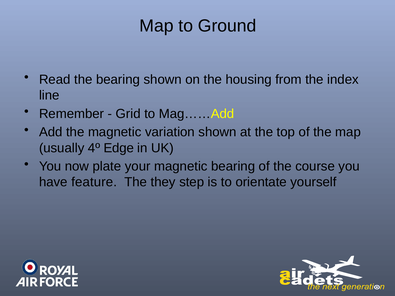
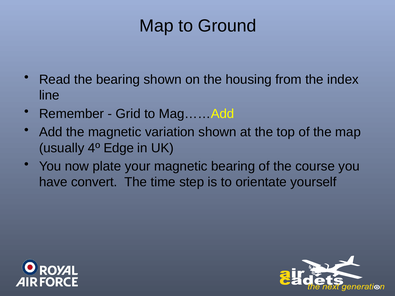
feature: feature -> convert
they: they -> time
